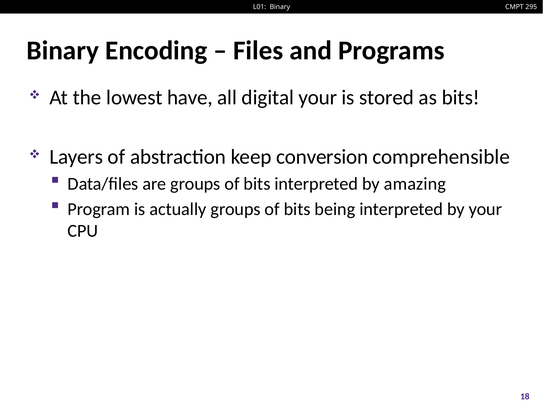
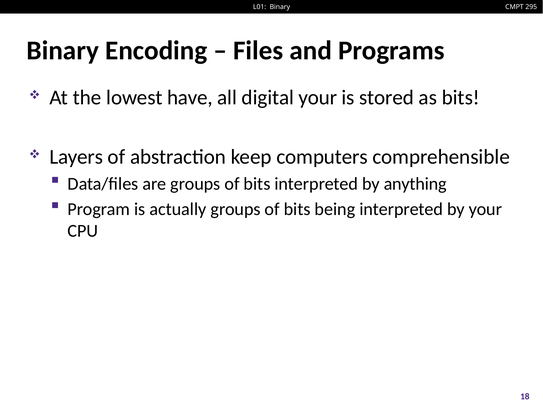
conversion: conversion -> computers
amazing: amazing -> anything
